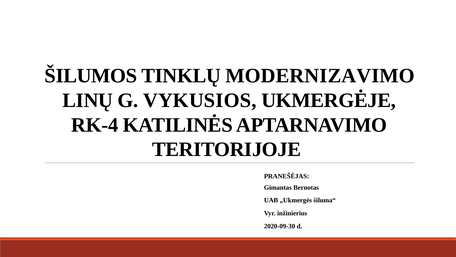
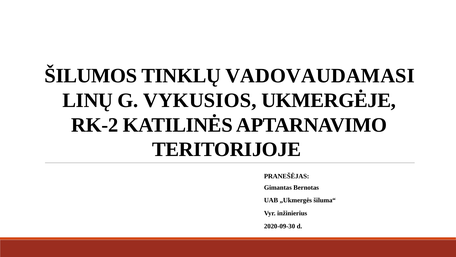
MODERNIZAVIMO: MODERNIZAVIMO -> VADOVAUDAMASI
RK-4: RK-4 -> RK-2
